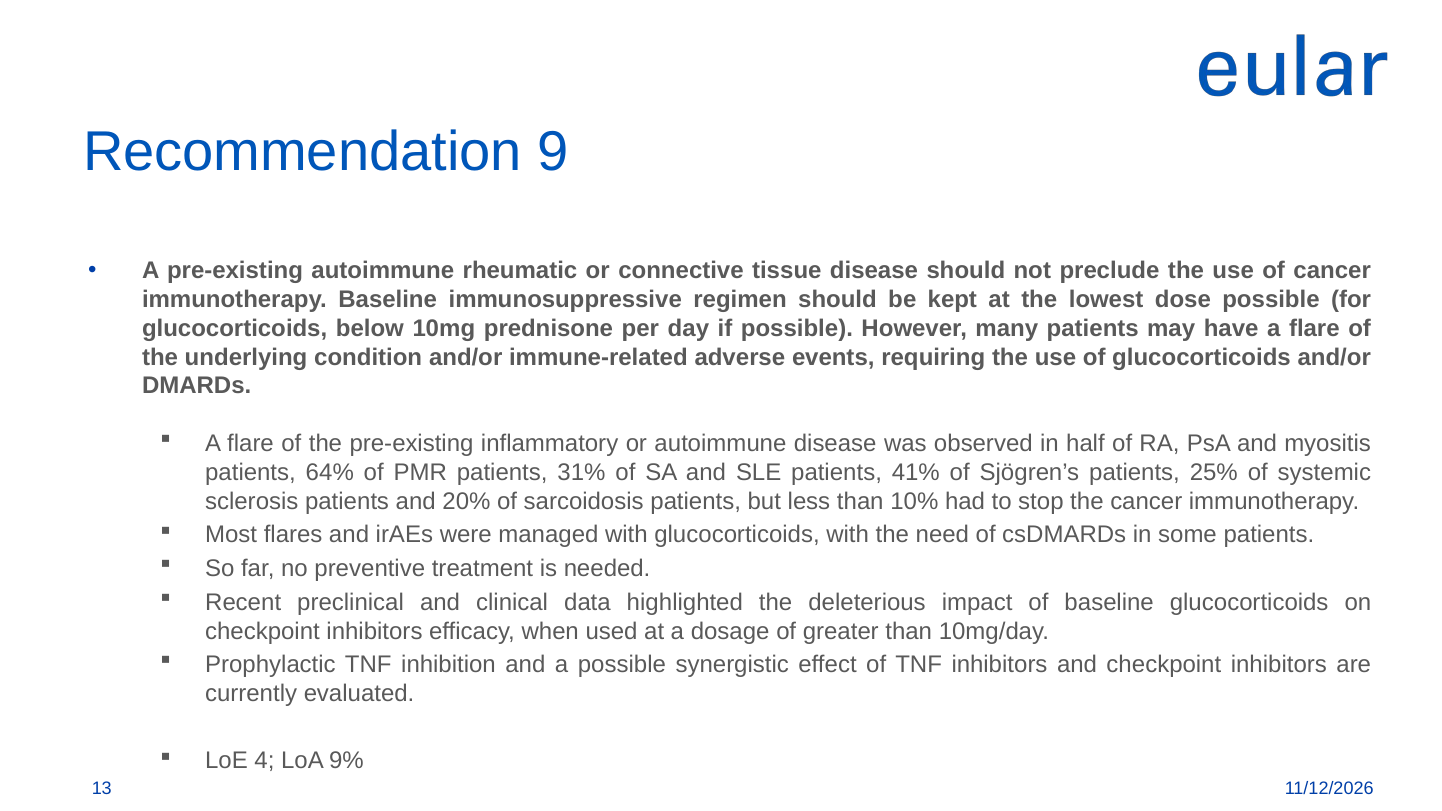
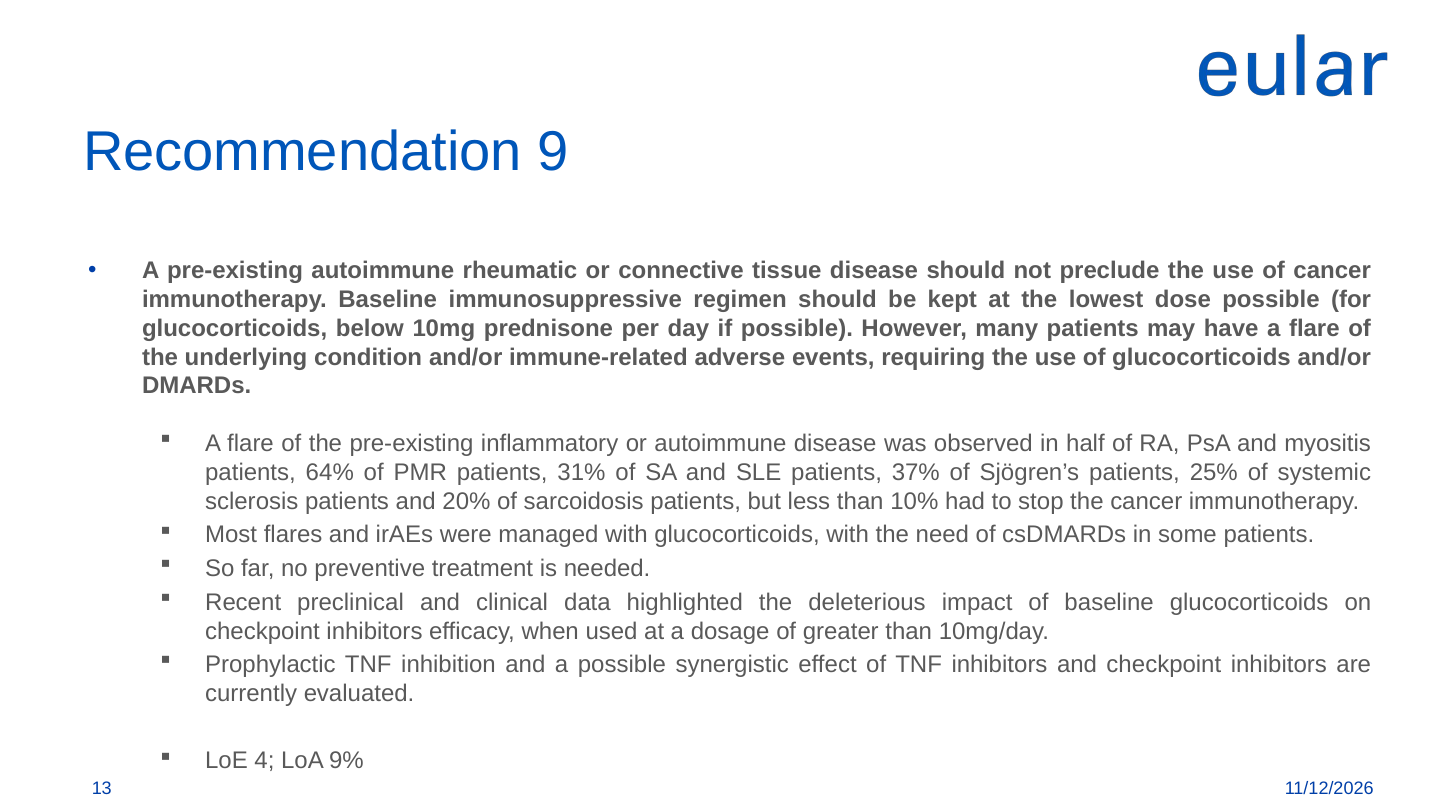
41%: 41% -> 37%
